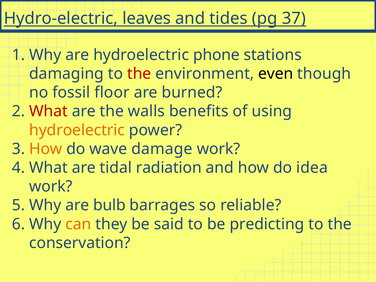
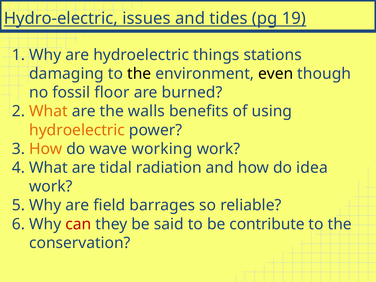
leaves: leaves -> issues
37: 37 -> 19
phone: phone -> things
the at (139, 74) colour: red -> black
What at (48, 111) colour: red -> orange
damage: damage -> working
bulb: bulb -> field
can colour: orange -> red
predicting: predicting -> contribute
